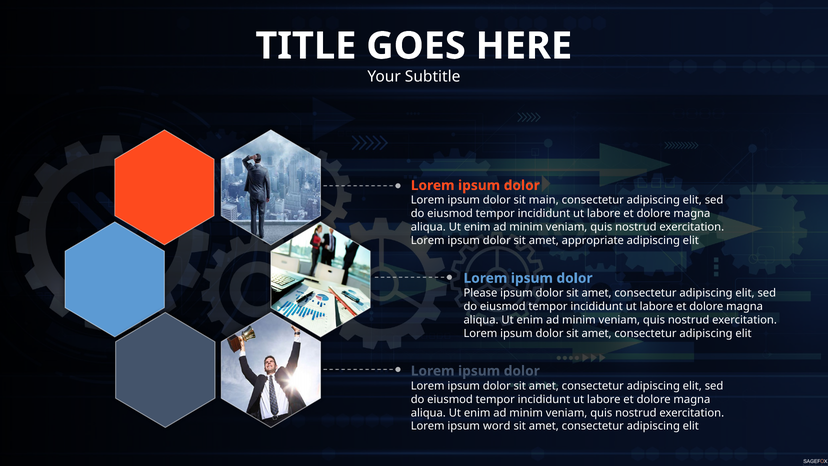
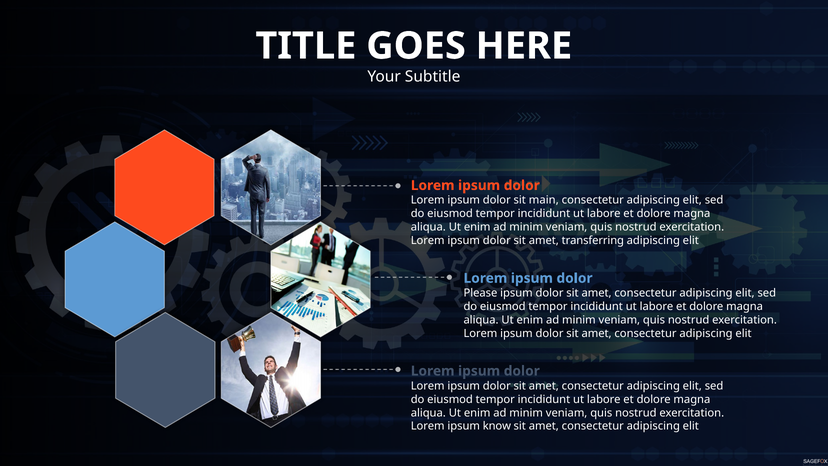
appropriate: appropriate -> transferring
word: word -> know
